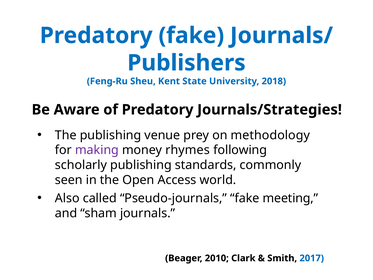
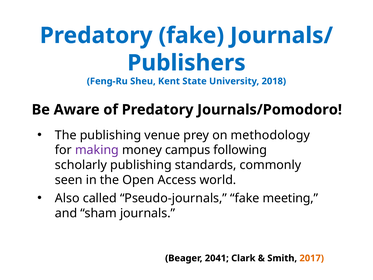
Journals/Strategies: Journals/Strategies -> Journals/Pomodoro
rhymes: rhymes -> campus
2010: 2010 -> 2041
2017 colour: blue -> orange
